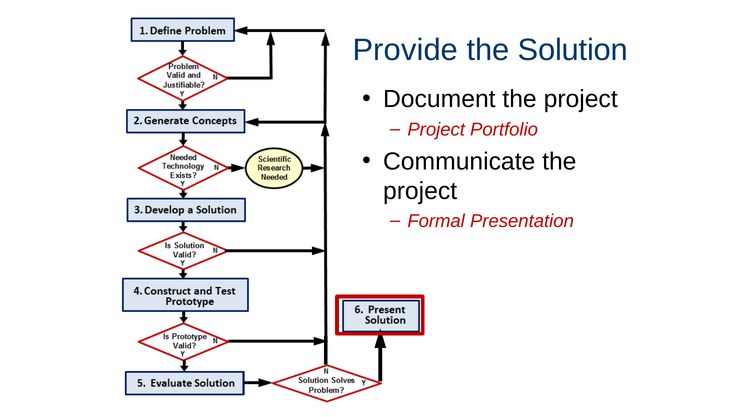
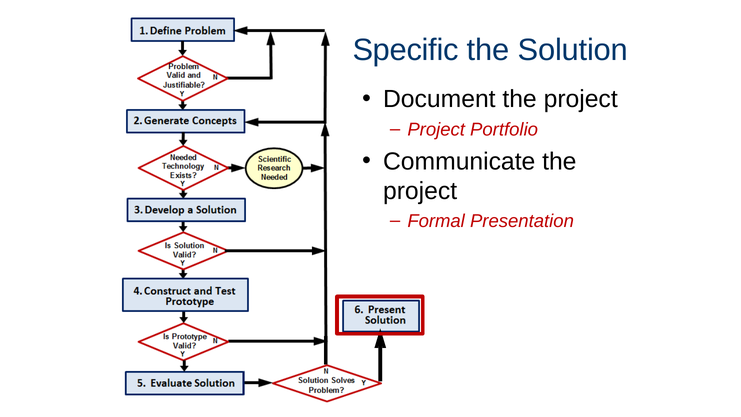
Provide: Provide -> Specific
